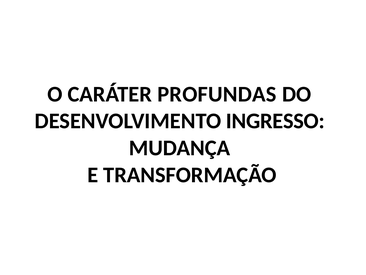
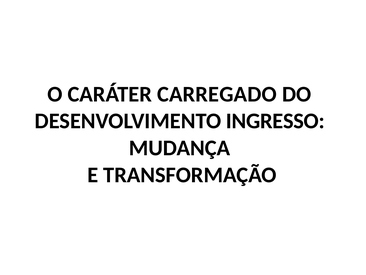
PROFUNDAS: PROFUNDAS -> CARREGADO
